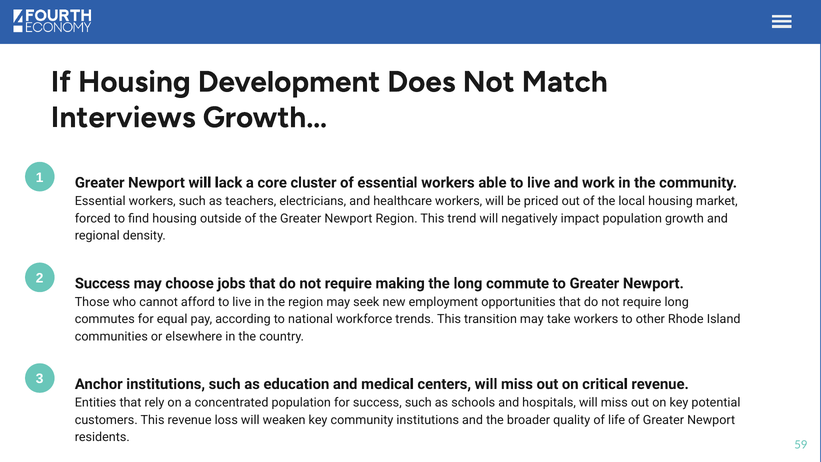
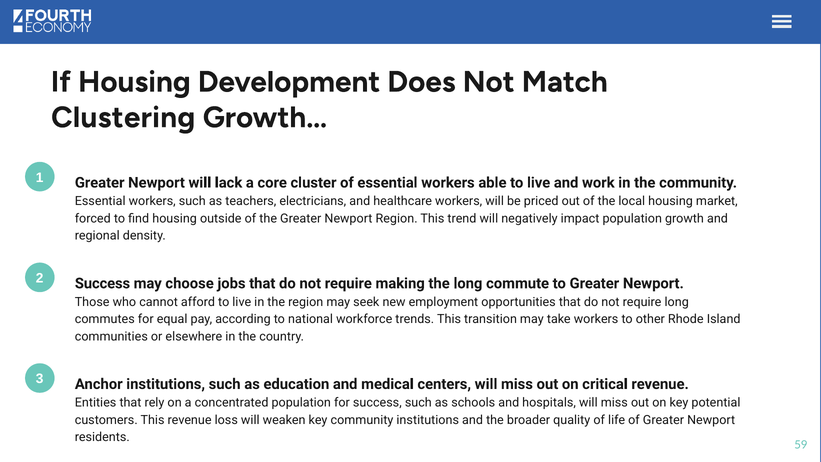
Interviews: Interviews -> Clustering
